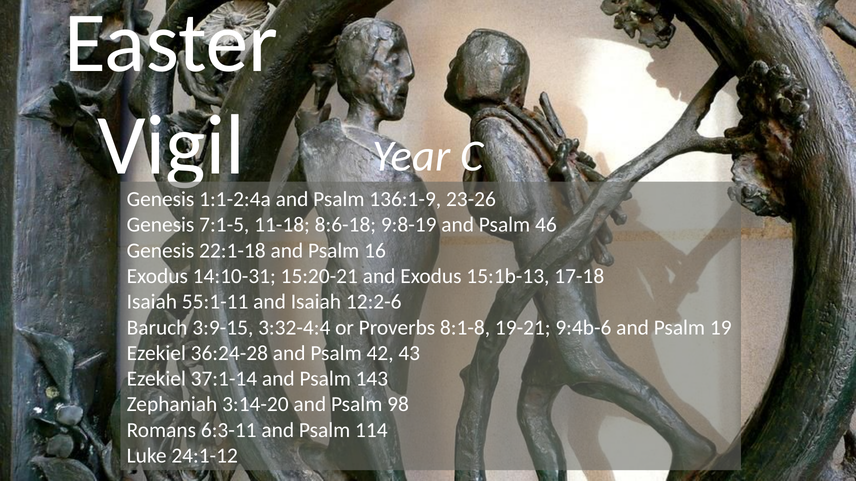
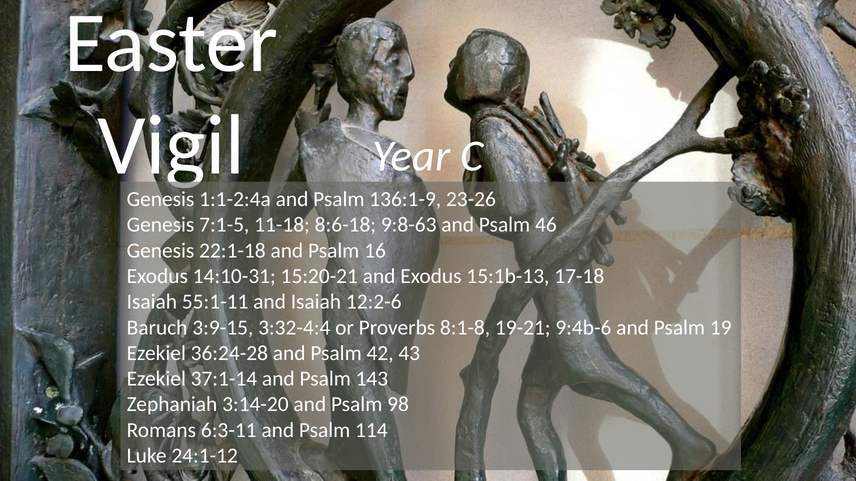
9:8-19: 9:8-19 -> 9:8-63
